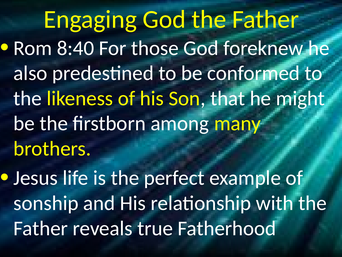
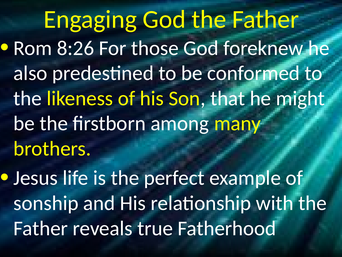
8:40: 8:40 -> 8:26
